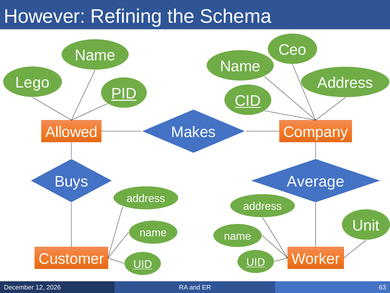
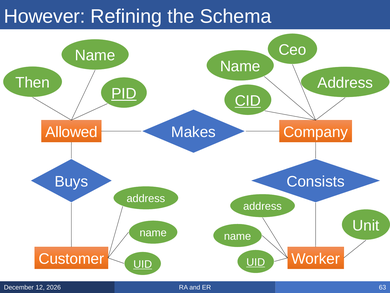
Lego: Lego -> Then
Average: Average -> Consists
